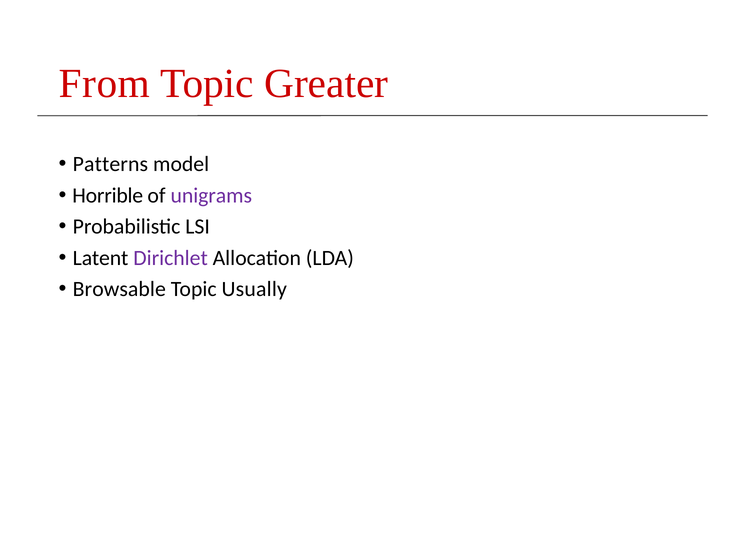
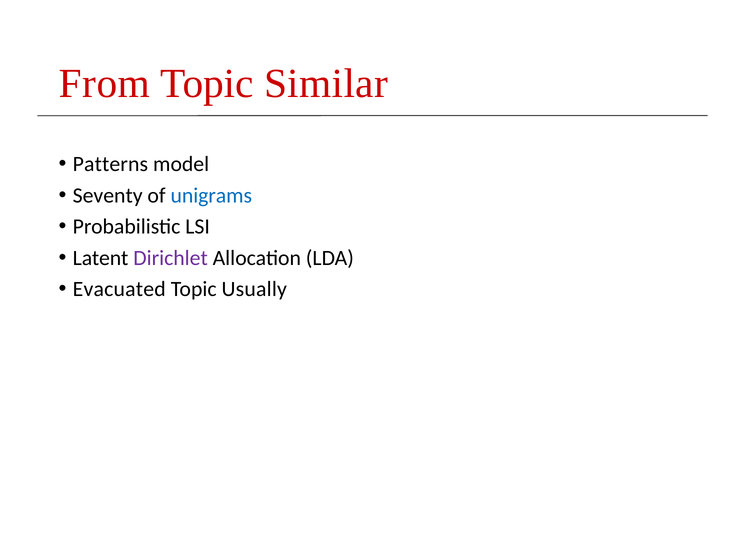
Greater: Greater -> Similar
Horrible: Horrible -> Seventy
unigrams colour: purple -> blue
Browsable: Browsable -> Evacuated
